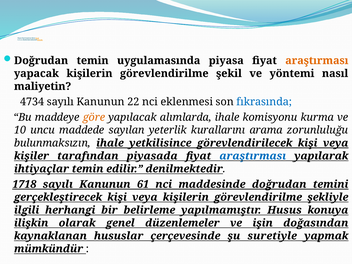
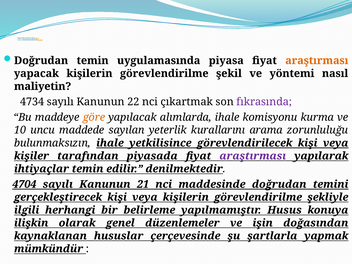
eklenmesi: eklenmesi -> çıkartmak
fıkrasında colour: blue -> purple
araştırması at (253, 156) colour: blue -> purple
1718: 1718 -> 4704
61: 61 -> 21
suretiyle: suretiyle -> şartlarla
